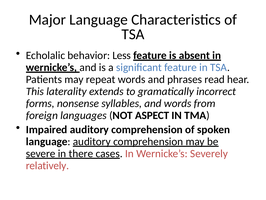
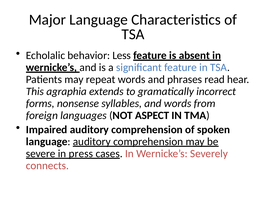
laterality: laterality -> agraphia
there: there -> press
relatively: relatively -> connects
